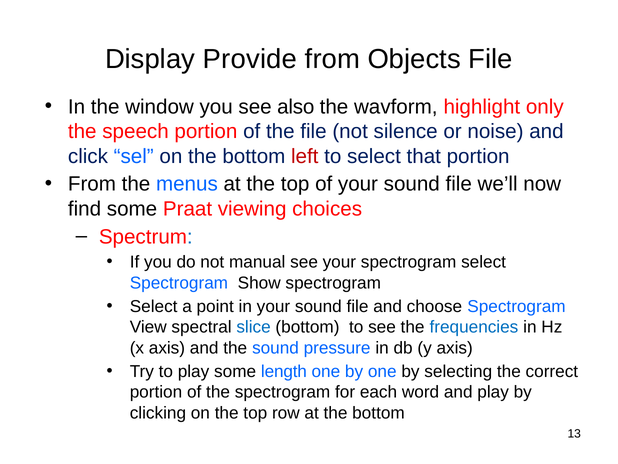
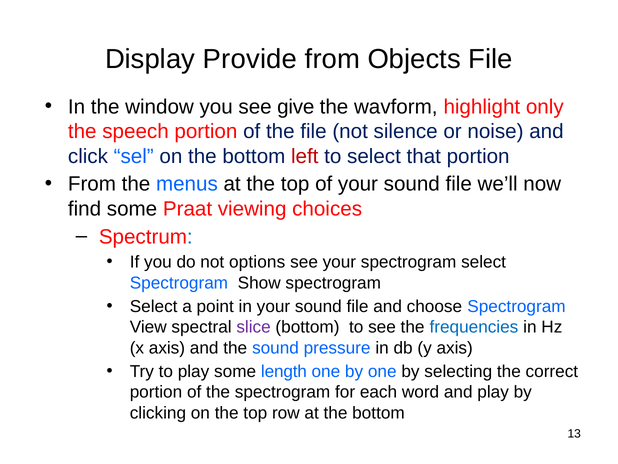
also: also -> give
manual: manual -> options
slice colour: blue -> purple
